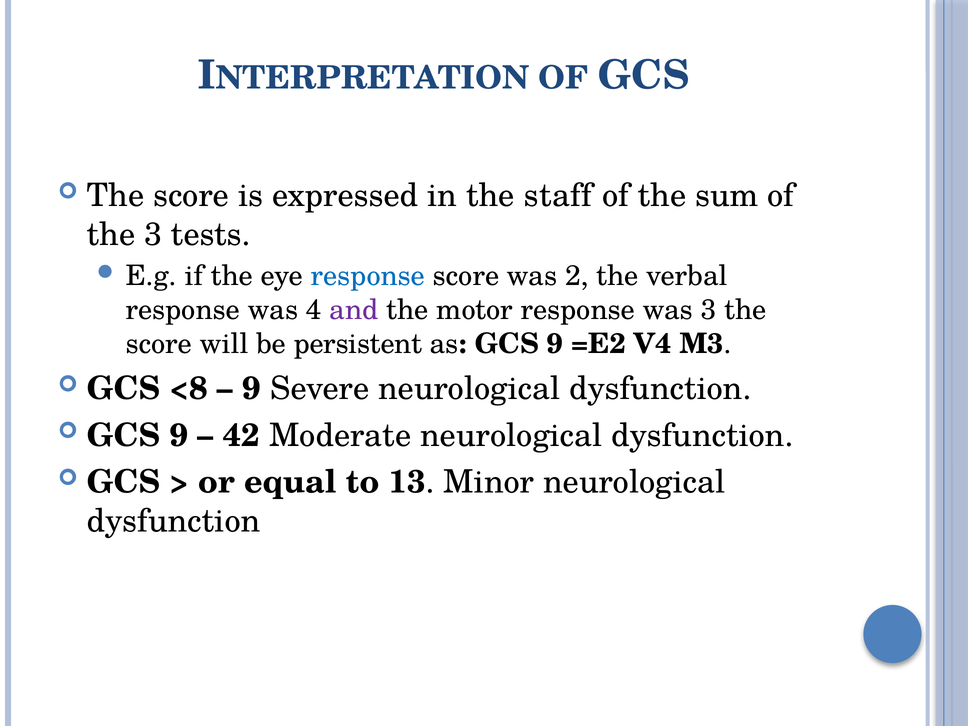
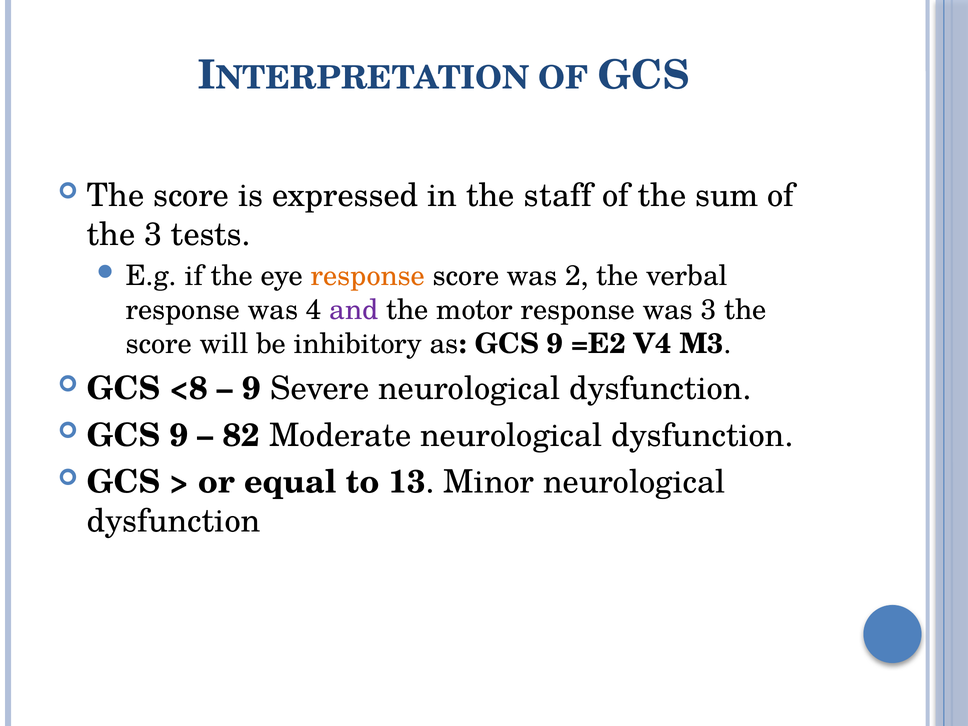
response at (368, 276) colour: blue -> orange
persistent: persistent -> inhibitory
42: 42 -> 82
